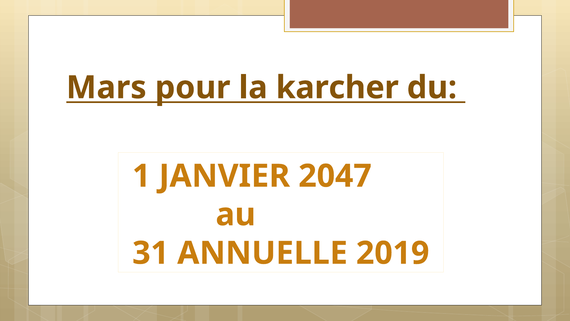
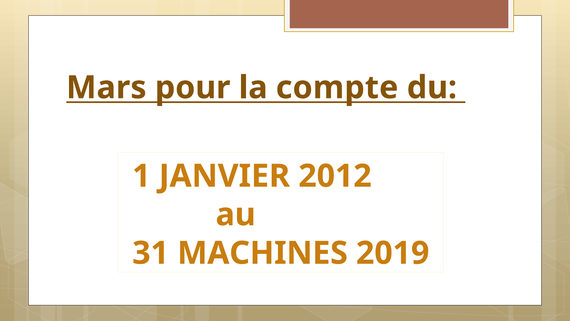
karcher: karcher -> compte
2047: 2047 -> 2012
ANNUELLE: ANNUELLE -> MACHINES
